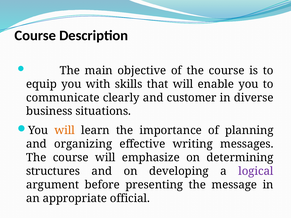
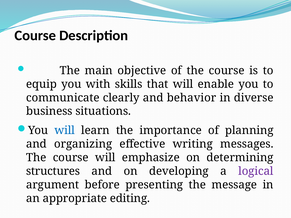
customer: customer -> behavior
will at (65, 131) colour: orange -> blue
official: official -> editing
